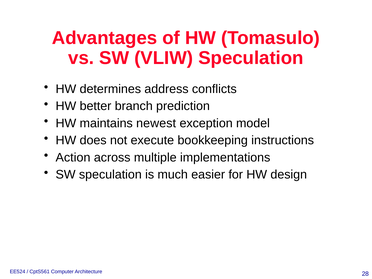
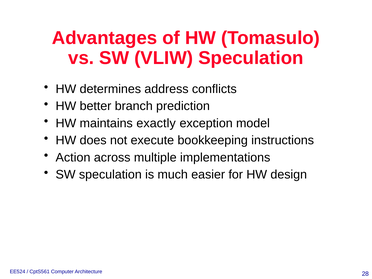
newest: newest -> exactly
